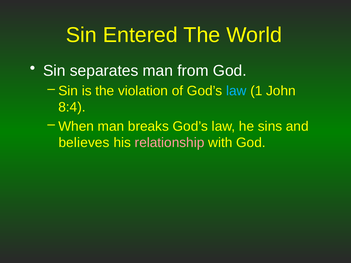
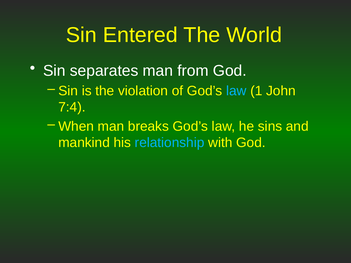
8:4: 8:4 -> 7:4
believes: believes -> mankind
relationship colour: pink -> light blue
